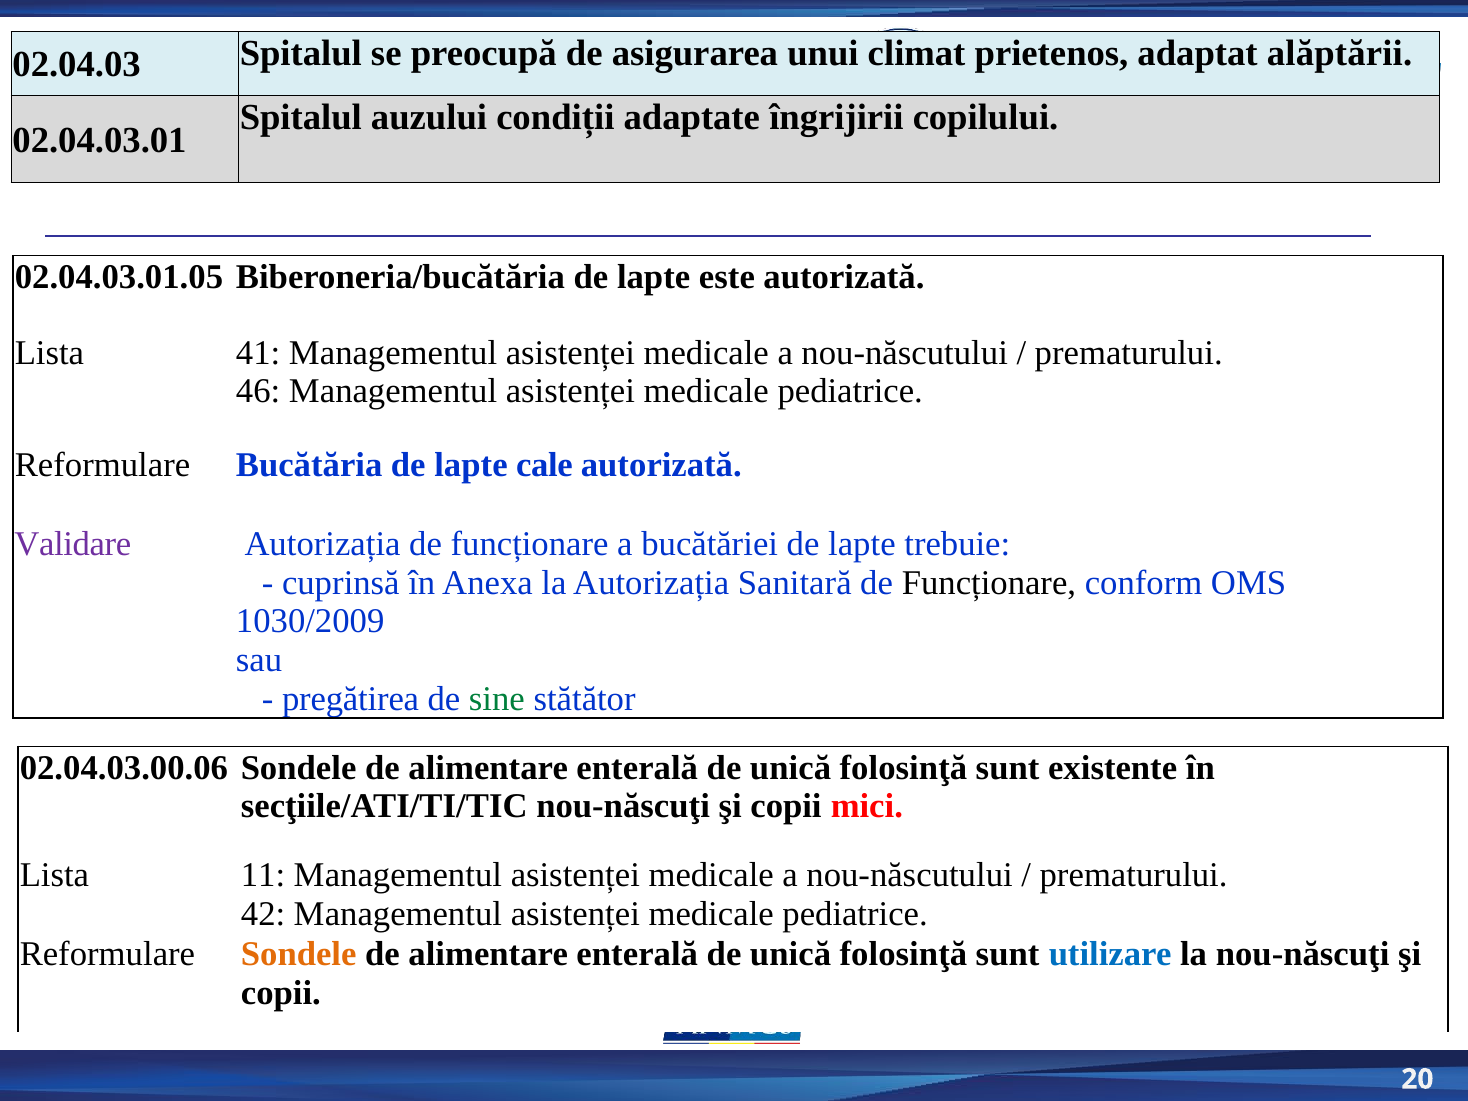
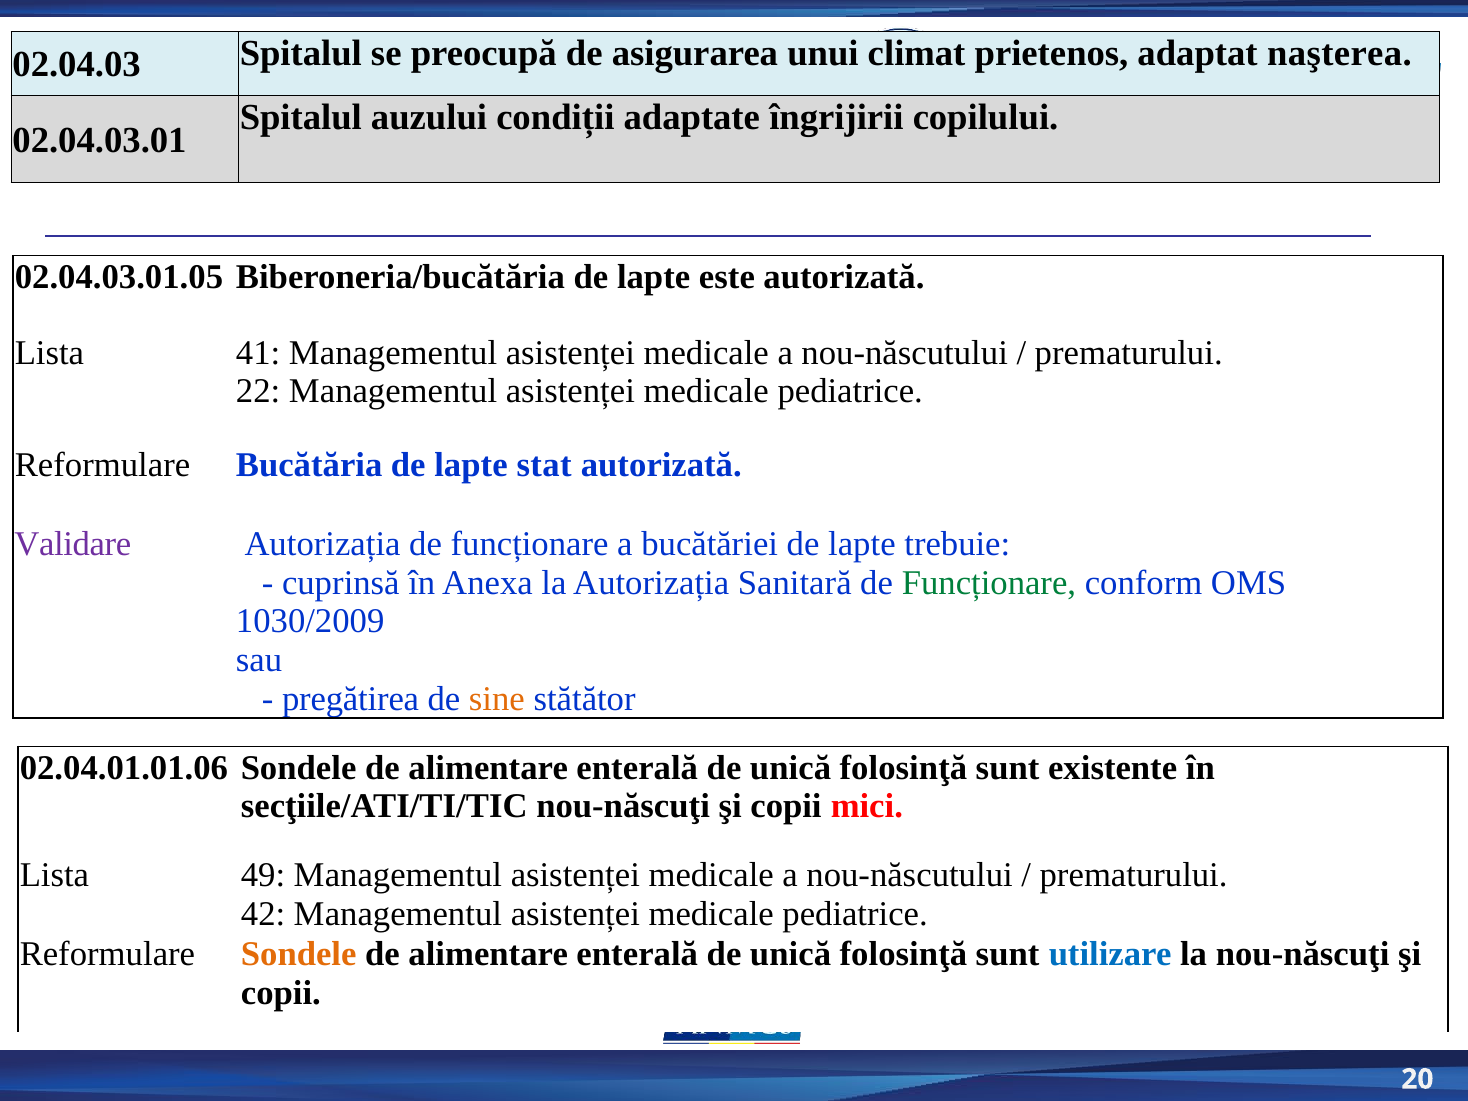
alăptării: alăptării -> naşterea
46: 46 -> 22
cale: cale -> stat
Funcționare at (989, 583) colour: black -> green
sine colour: green -> orange
02.04.03.00.06: 02.04.03.00.06 -> 02.04.01.01.06
11: 11 -> 49
